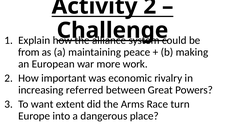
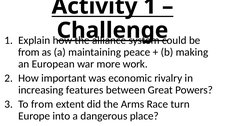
Activity 2: 2 -> 1
referred: referred -> features
To want: want -> from
